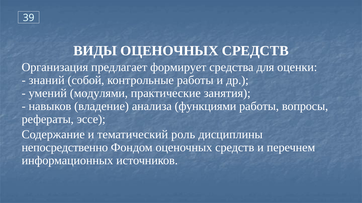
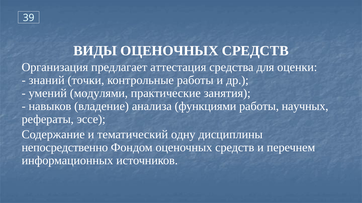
формирует: формирует -> аттестация
собой: собой -> точки
вопросы: вопросы -> научных
роль: роль -> одну
